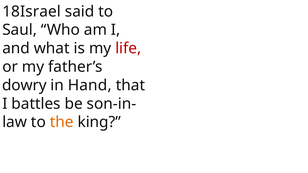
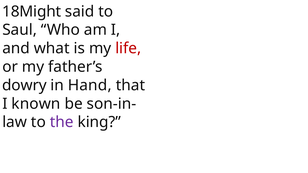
18Israel: 18Israel -> 18Might
battles: battles -> known
the colour: orange -> purple
